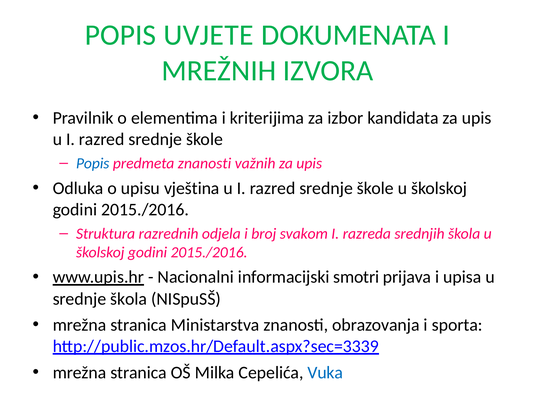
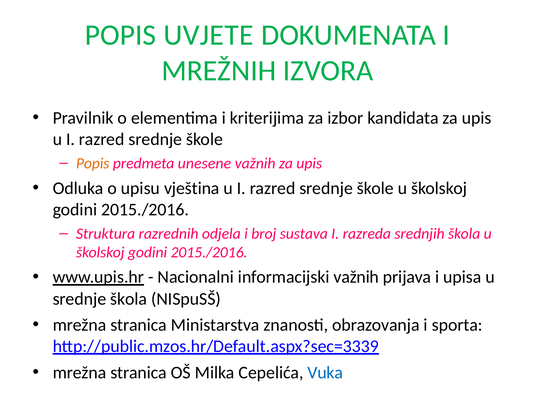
Popis at (93, 164) colour: blue -> orange
predmeta znanosti: znanosti -> unesene
svakom: svakom -> sustava
informacijski smotri: smotri -> važnih
